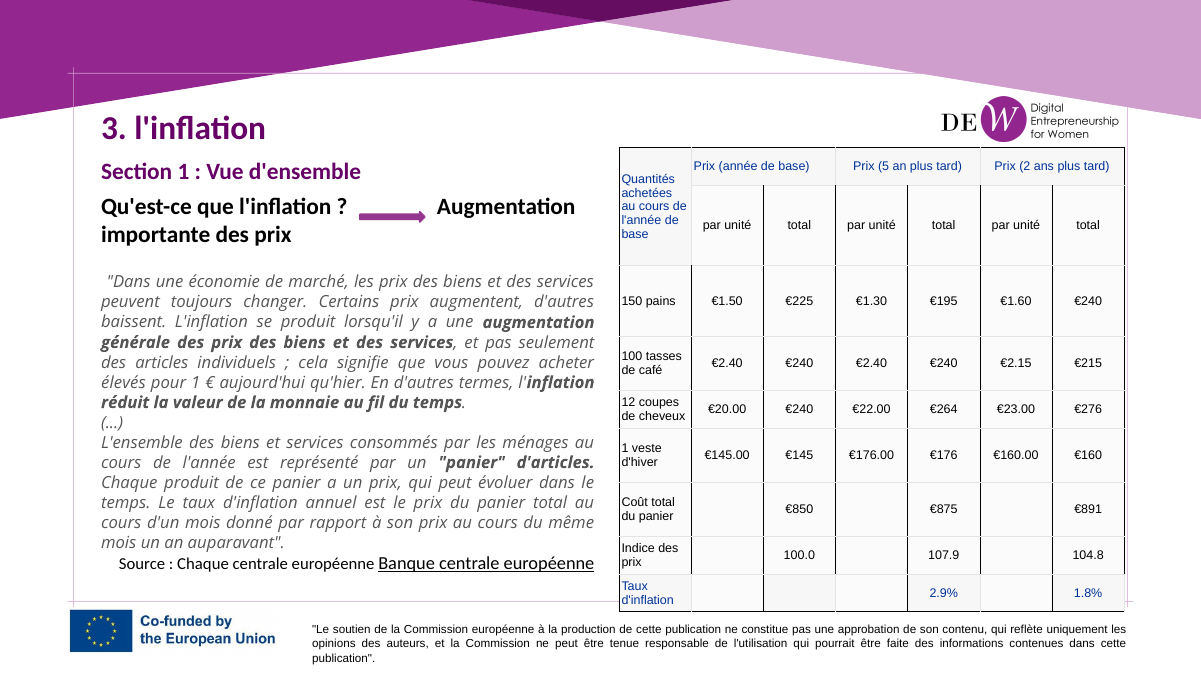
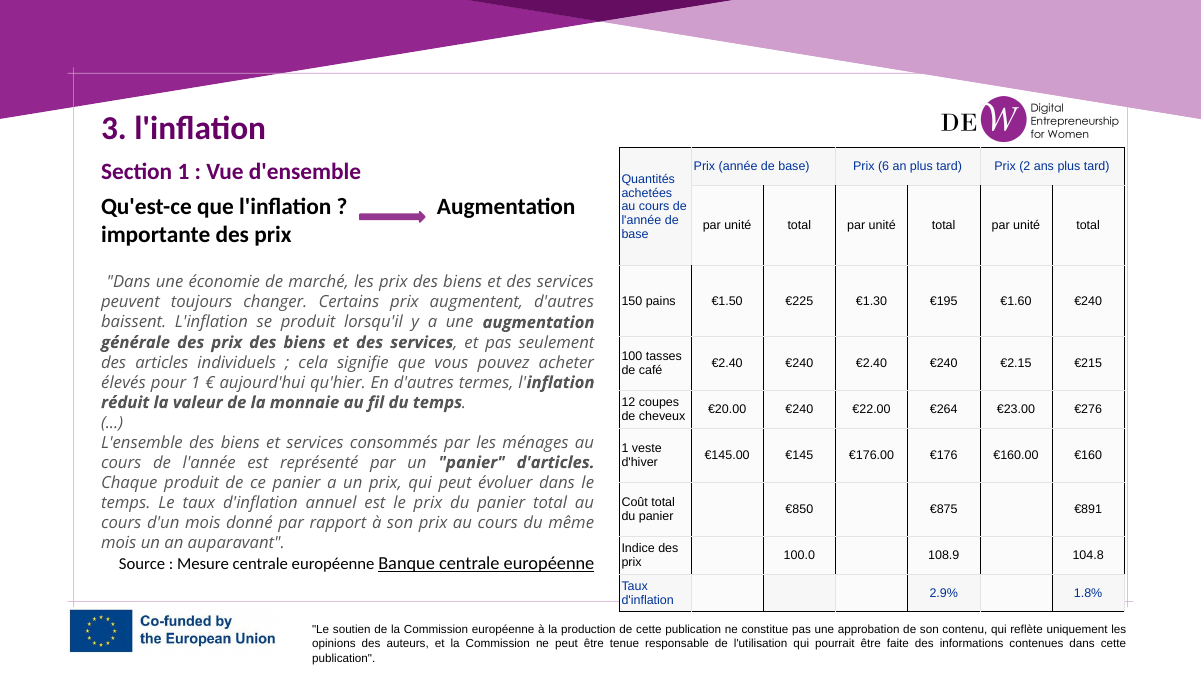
5: 5 -> 6
107.9: 107.9 -> 108.9
Chaque at (203, 565): Chaque -> Mesure
